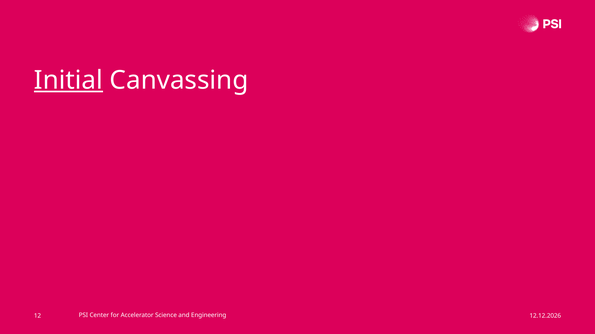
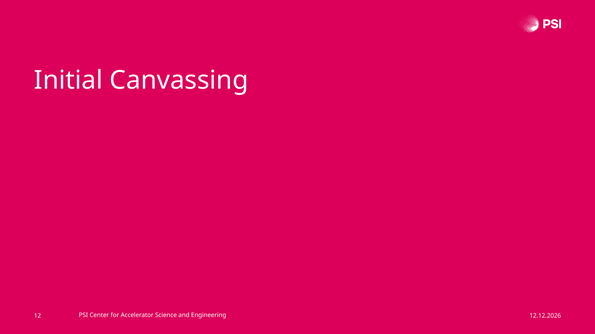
Initial underline: present -> none
